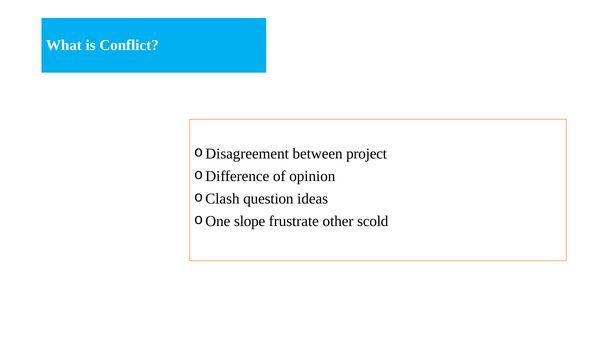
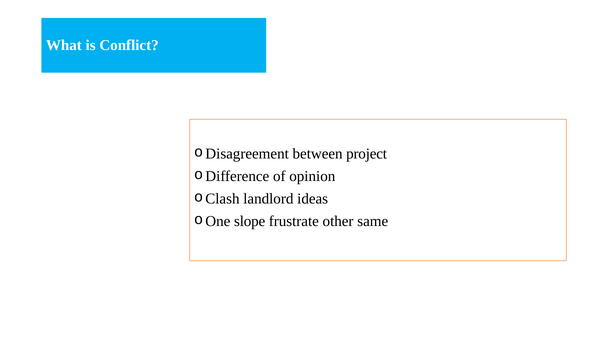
question: question -> landlord
scold: scold -> same
